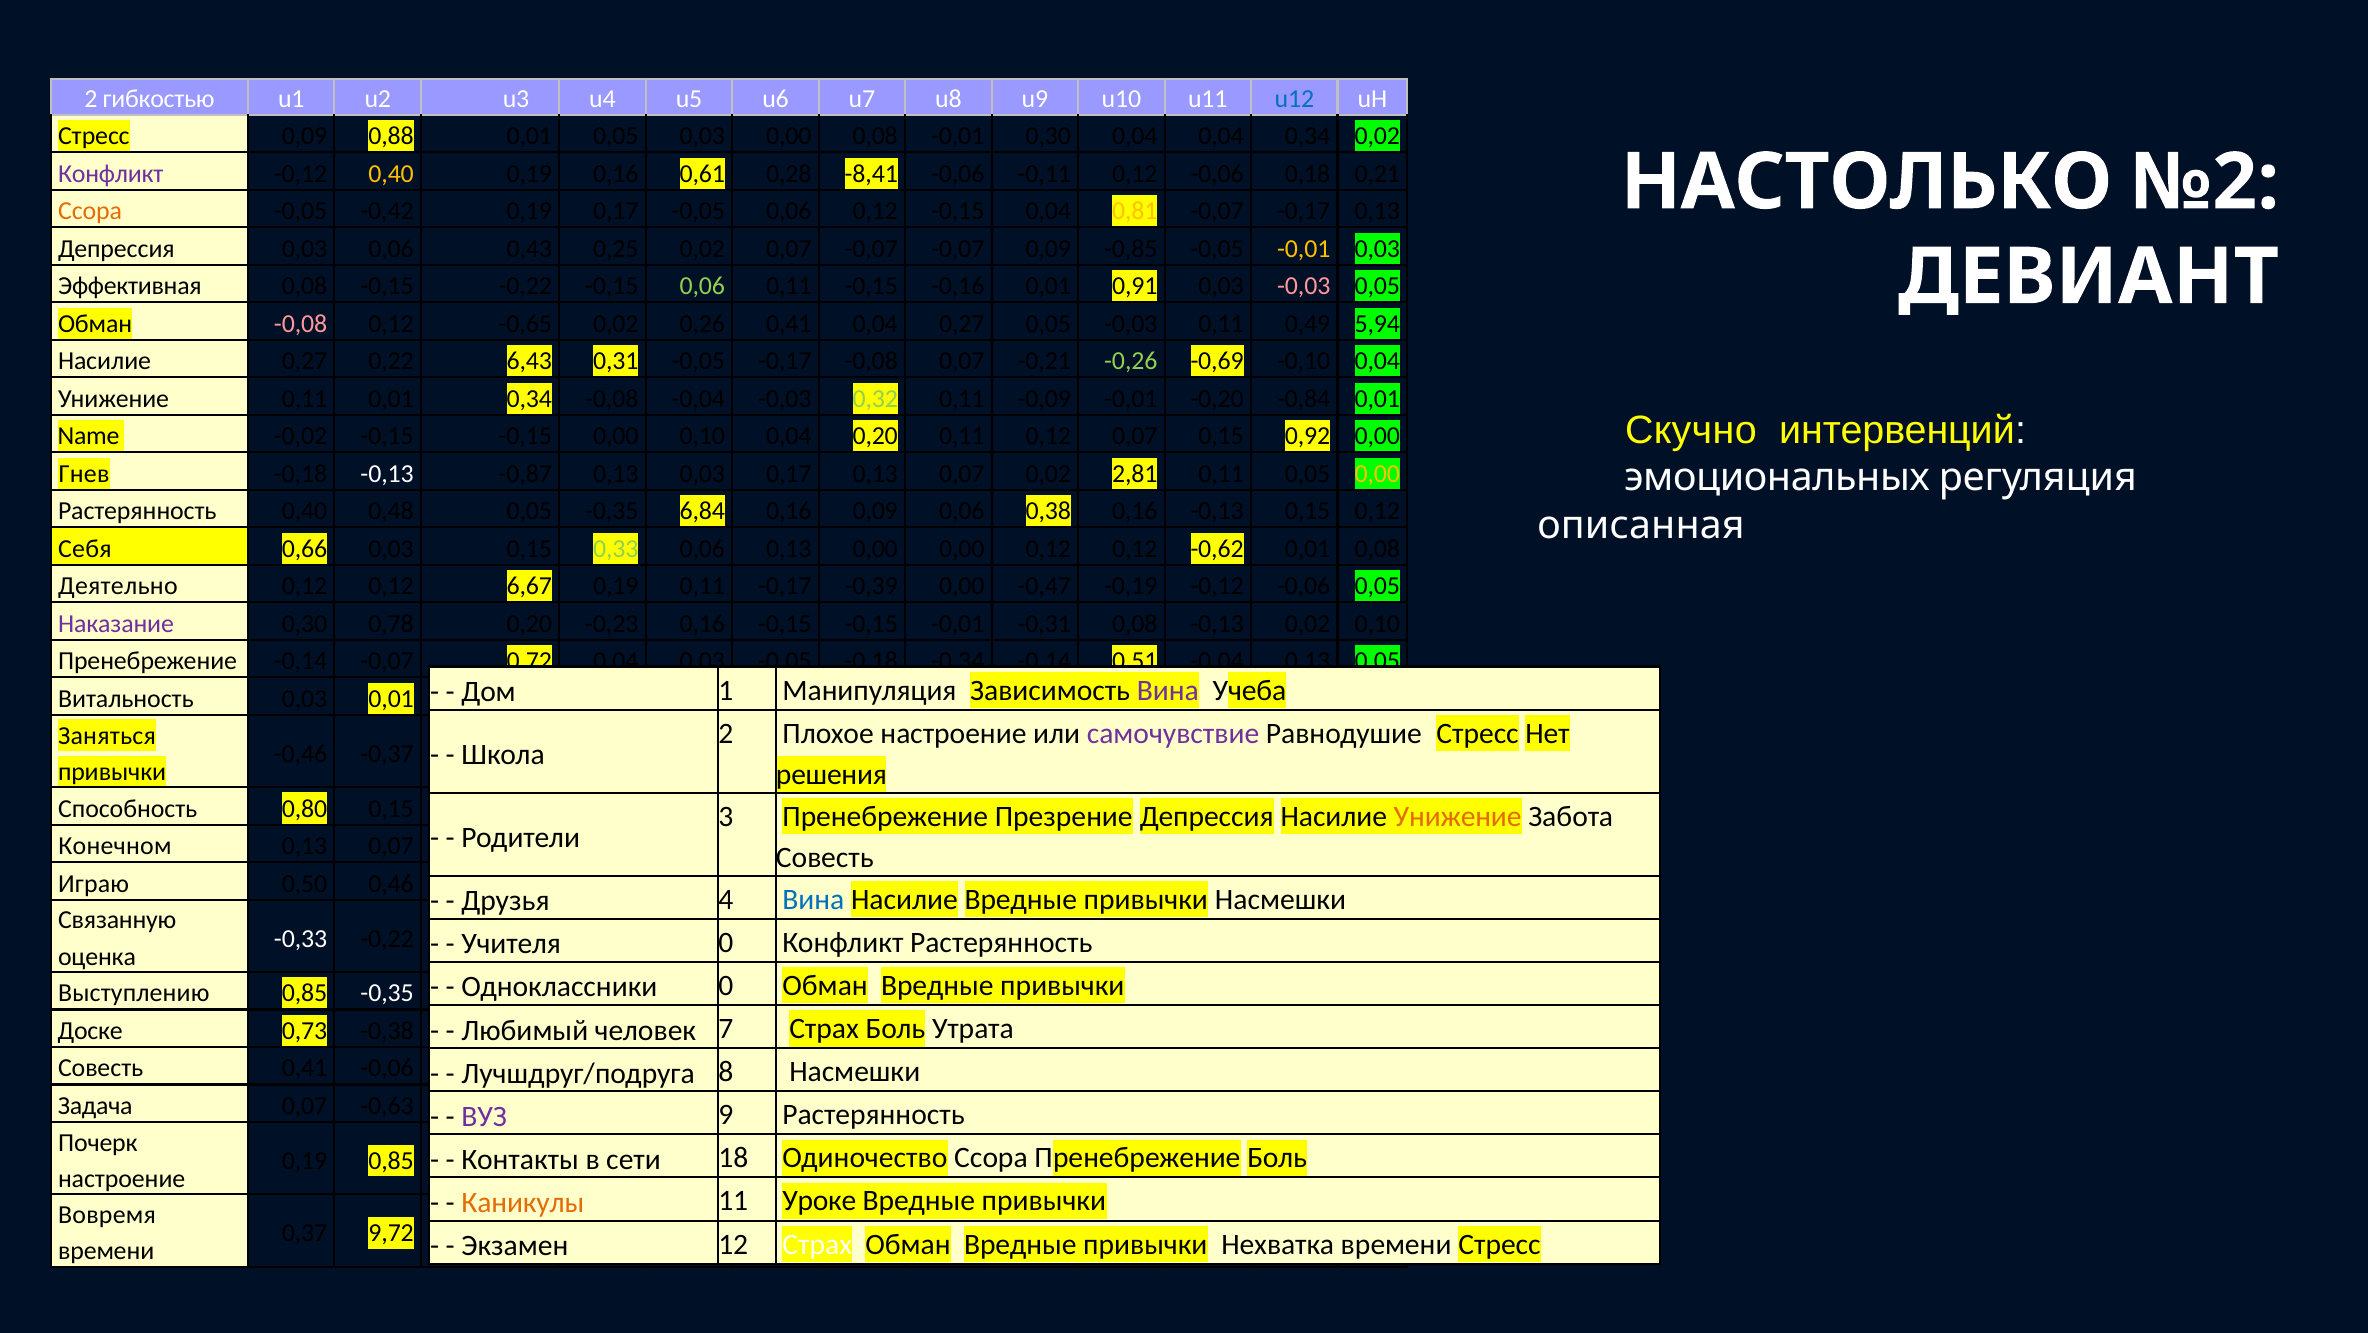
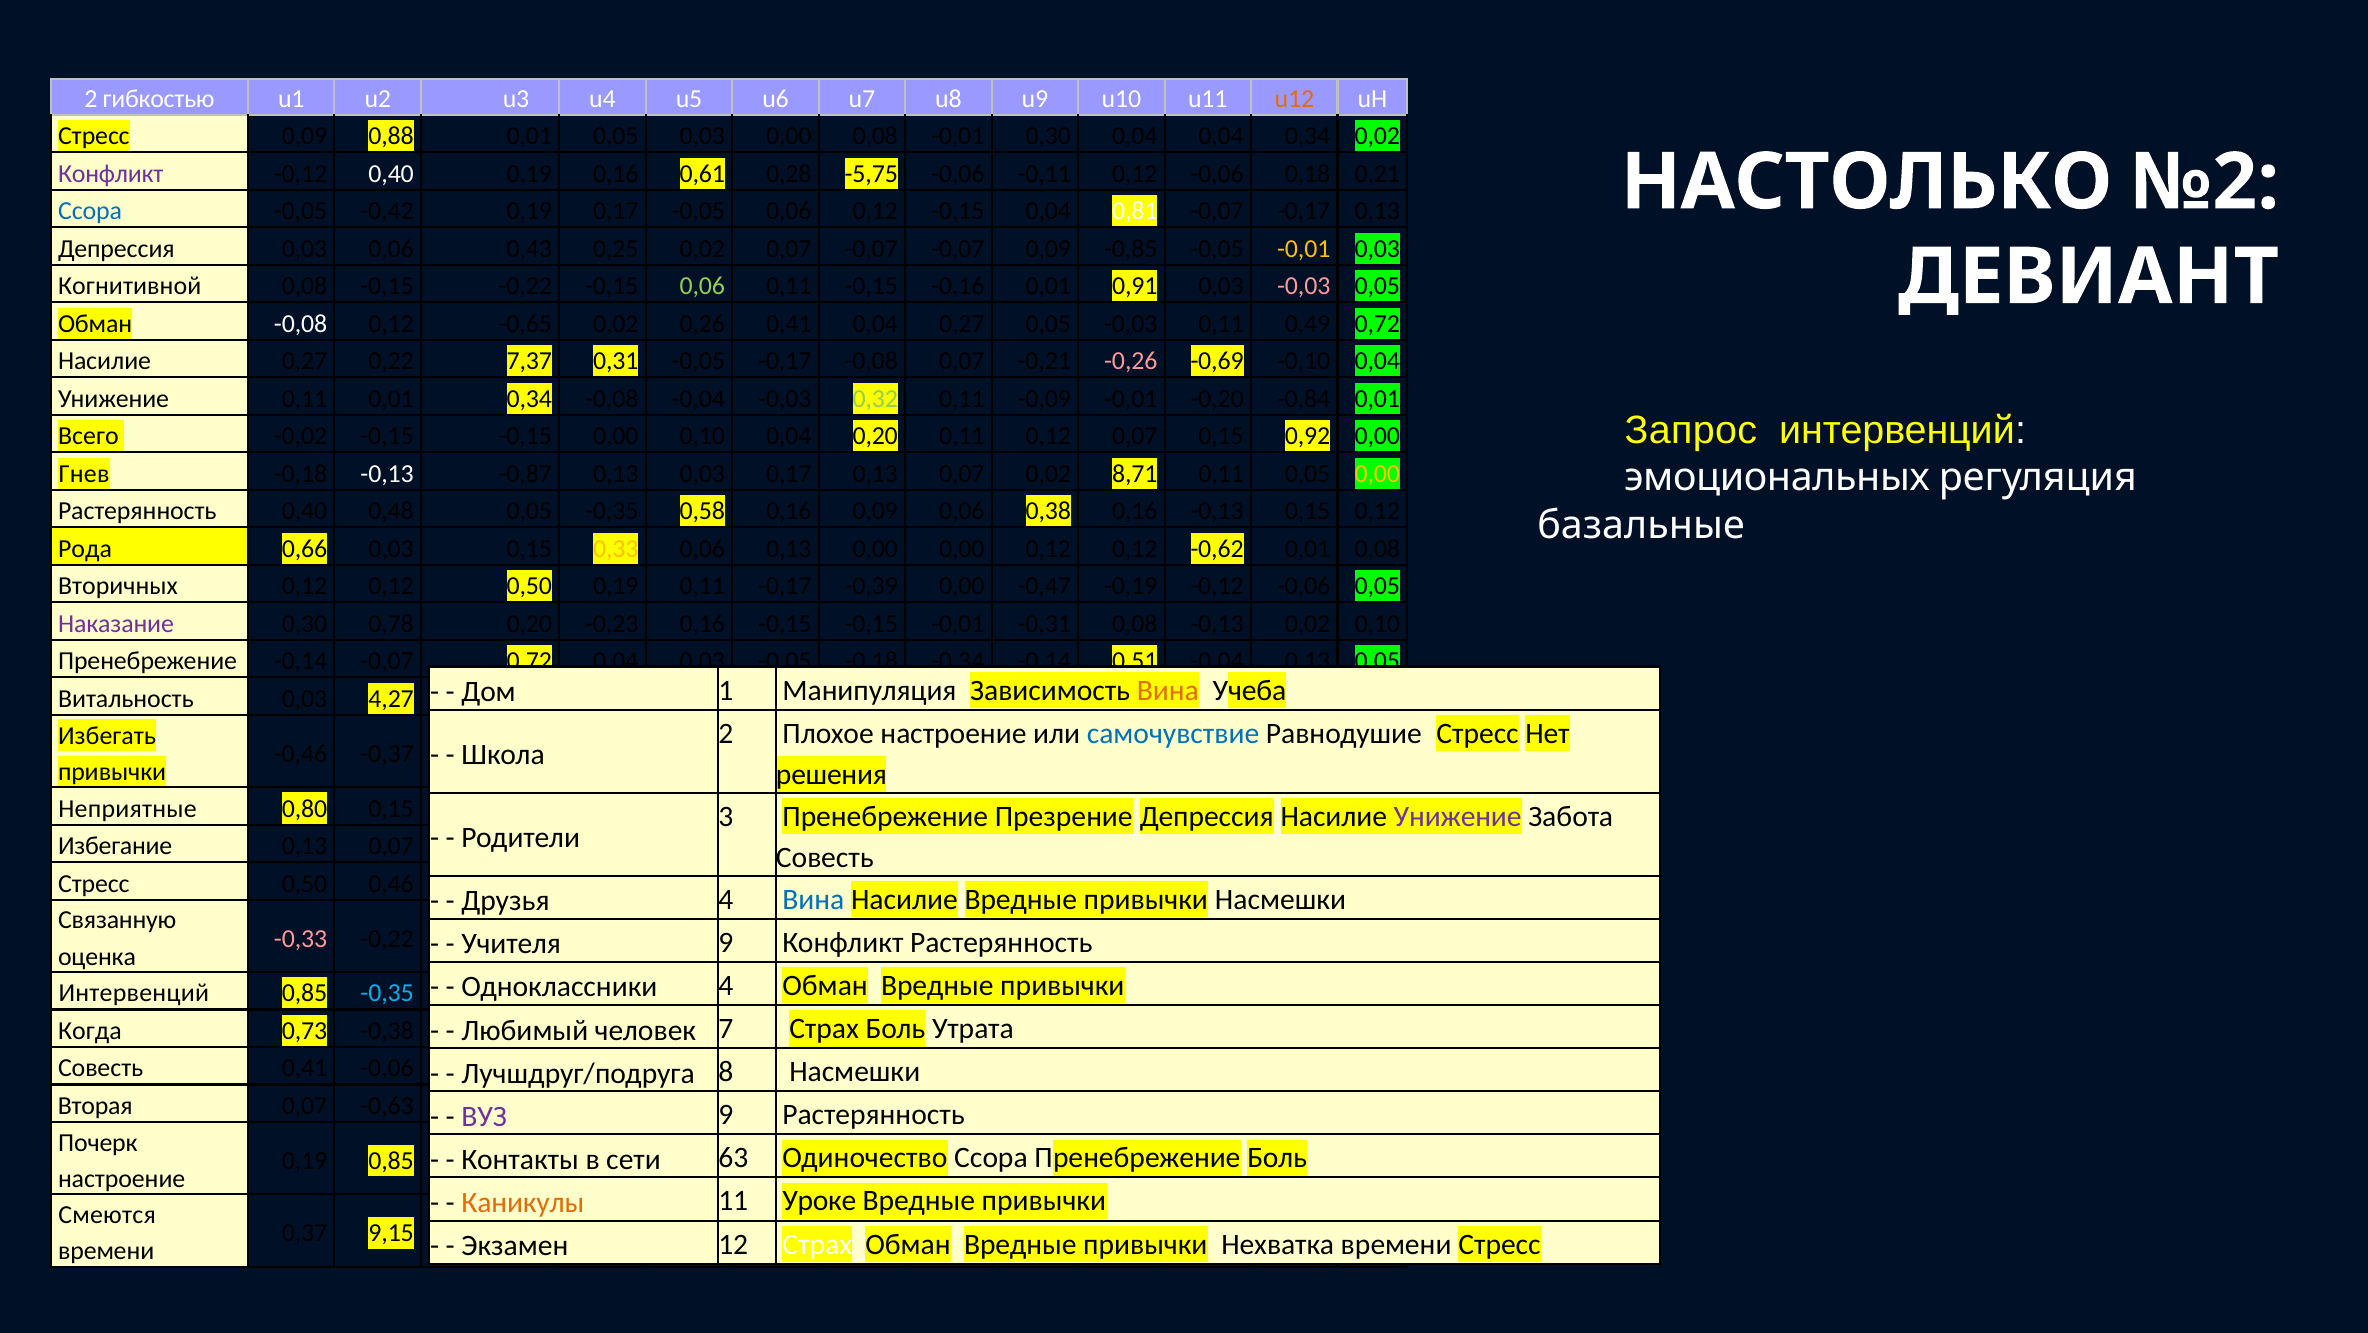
u12 colour: blue -> orange
0,40 at (391, 174) colour: yellow -> white
-8,41: -8,41 -> -5,75
Ссора at (90, 211) colour: orange -> blue
0,81 colour: yellow -> white
Эффективная: Эффективная -> Когнитивной
-0,08 at (301, 324) colour: pink -> white
0,49 5,94: 5,94 -> 0,72
6,43: 6,43 -> 7,37
-0,26 colour: light green -> pink
Скучно: Скучно -> Запрос
Name: Name -> Всего
2,81: 2,81 -> 8,71
6,84: 6,84 -> 0,58
описанная: описанная -> базальные
Себя: Себя -> Рода
0,33 colour: light green -> yellow
Деятельно: Деятельно -> Вторичных
0,12 6,67: 6,67 -> 0,50
Вина at (1168, 690) colour: purple -> orange
0,03 0,01: 0,01 -> 4,27
самочувствие colour: purple -> blue
Заняться: Заняться -> Избегать
Способность: Способность -> Неприятные
Унижение at (1458, 816) colour: orange -> purple
Конечном: Конечном -> Избегание
Играю at (94, 883): Играю -> Стресс
-0,33 colour: white -> pink
0 at (726, 942): 0 -> 9
0 at (726, 985): 0 -> 4
Выступлению at (134, 993): Выступлению -> Интервенций
-0,35 at (387, 993) colour: white -> light blue
Доске: Доске -> Когда
Задача: Задача -> Вторая
18: 18 -> 63
Вовремя: Вовремя -> Смеются
9,72: 9,72 -> 9,15
